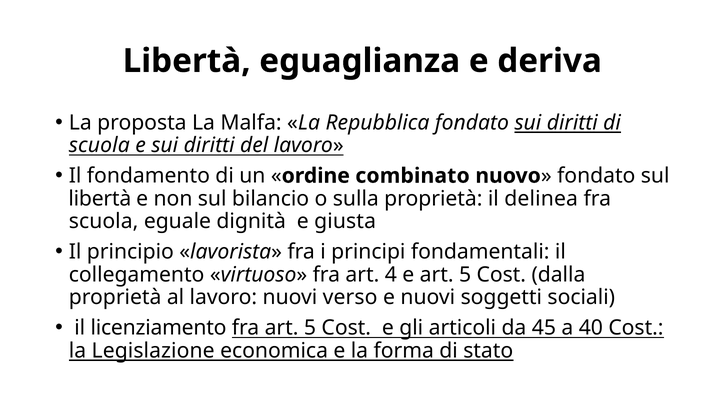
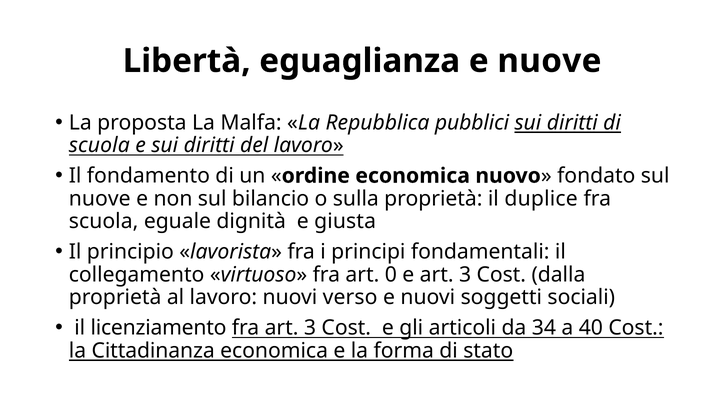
e deriva: deriva -> nuove
Repubblica fondato: fondato -> pubblici
ordine combinato: combinato -> economica
libertà at (100, 198): libertà -> nuove
delinea: delinea -> duplice
4: 4 -> 0
e art 5: 5 -> 3
fra art 5: 5 -> 3
45: 45 -> 34
Legislazione: Legislazione -> Cittadinanza
